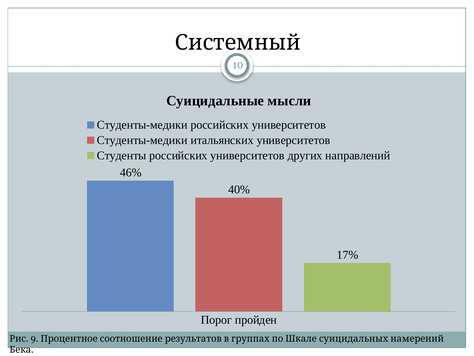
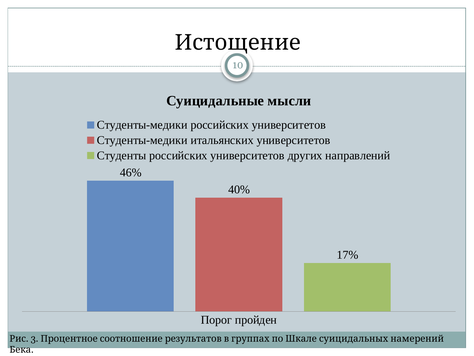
Системный: Системный -> Истощение
9: 9 -> 3
